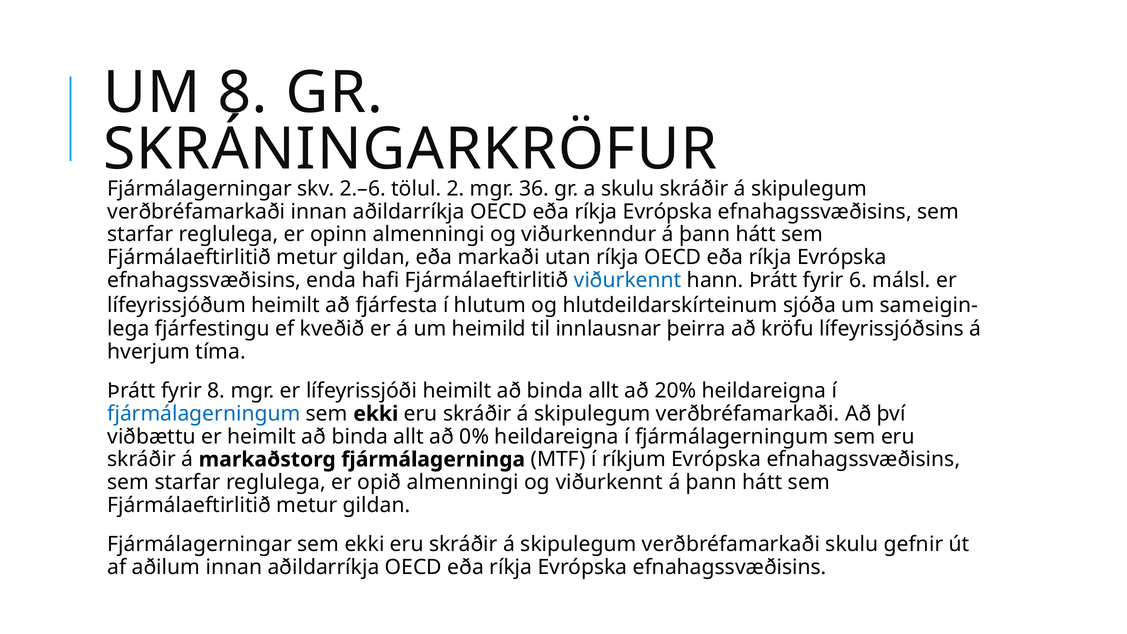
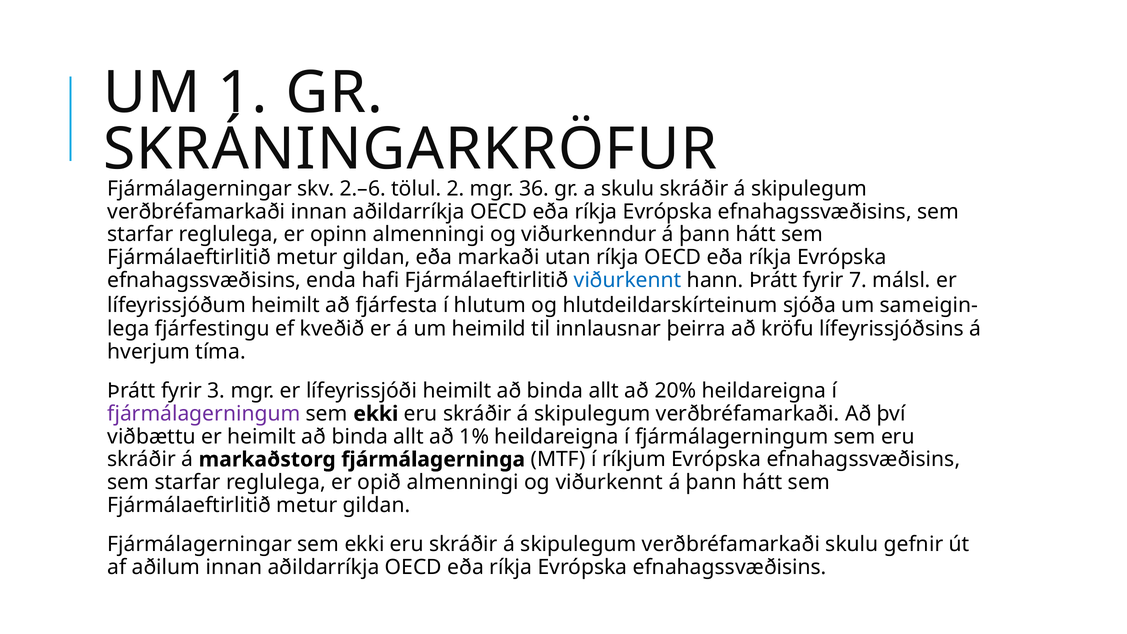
UM 8: 8 -> 1
6: 6 -> 7
fyrir 8: 8 -> 3
fjármálagerningum at (204, 414) colour: blue -> purple
0%: 0% -> 1%
